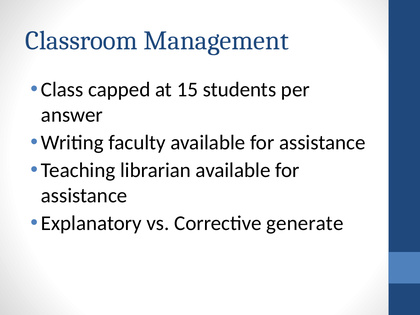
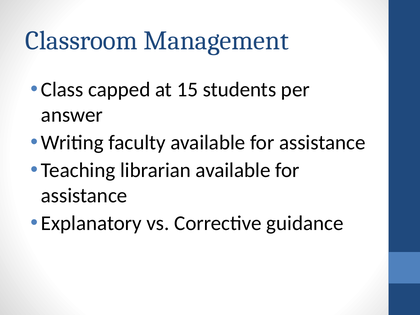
generate: generate -> guidance
